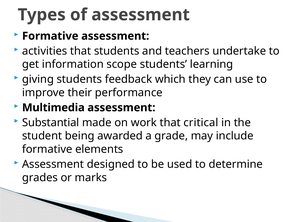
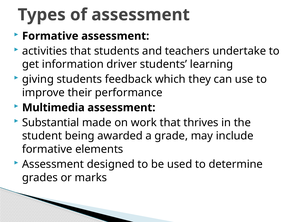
scope: scope -> driver
critical: critical -> thrives
